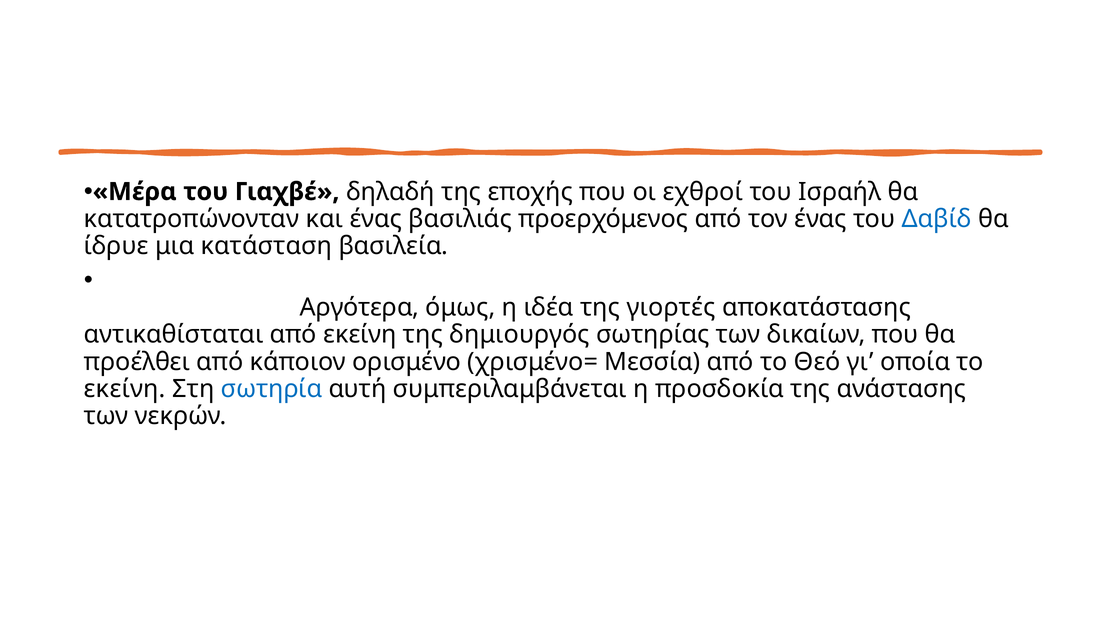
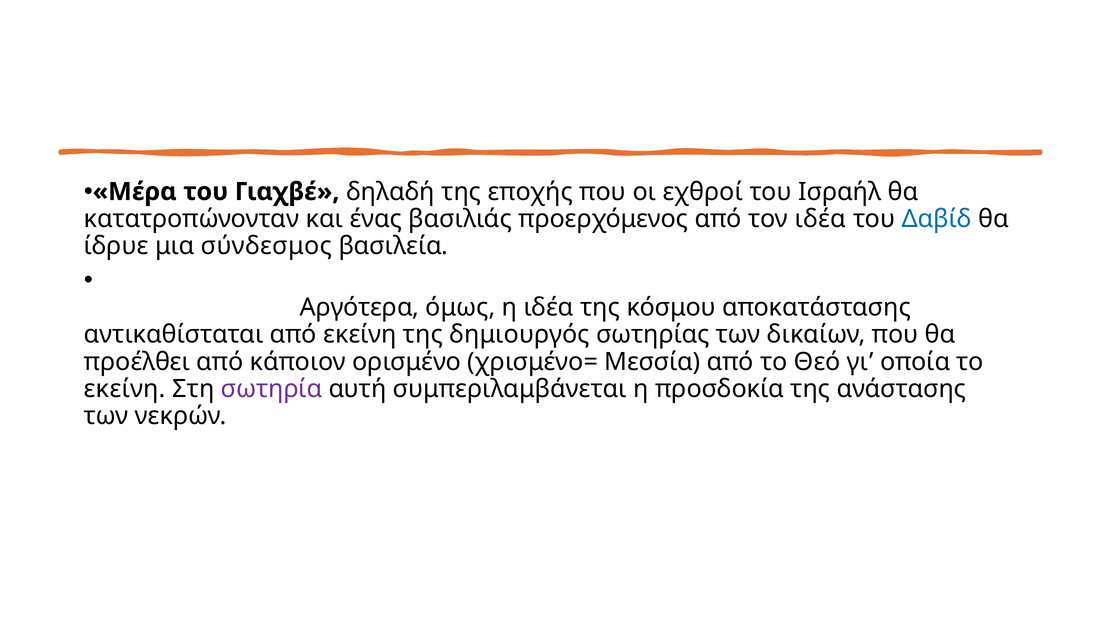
τον ένας: ένας -> ιδέα
κατάσταση: κατάσταση -> σύνδεσμος
γιορτές: γιορτές -> κόσμου
σωτηρία colour: blue -> purple
